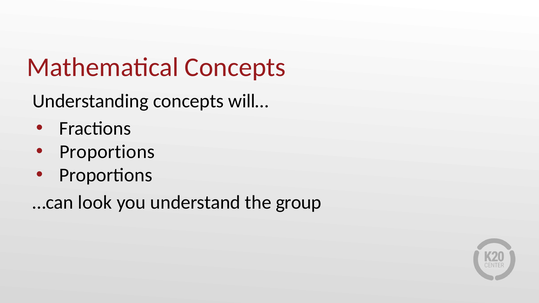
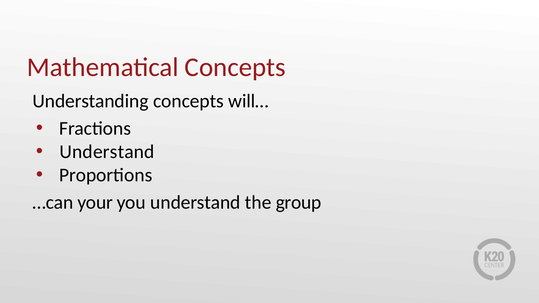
Proportions at (107, 152): Proportions -> Understand
look: look -> your
